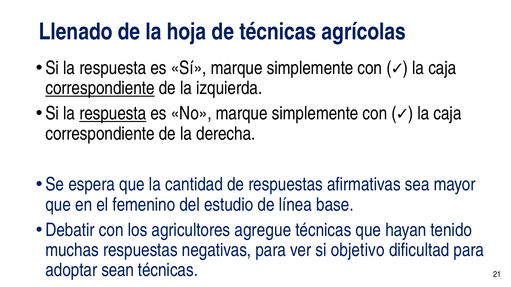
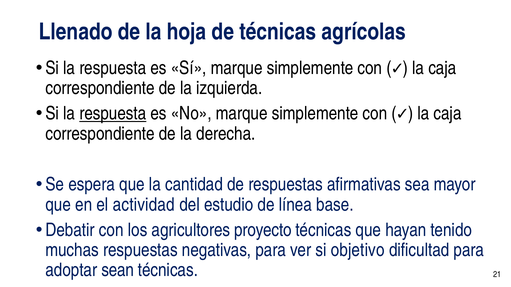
correspondiente at (100, 88) underline: present -> none
femenino: femenino -> actividad
agregue: agregue -> proyecto
